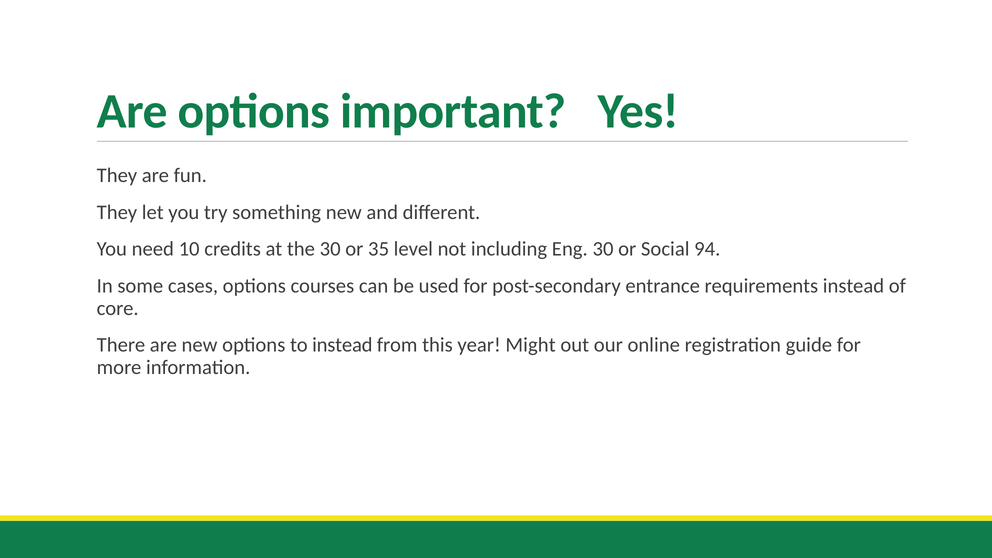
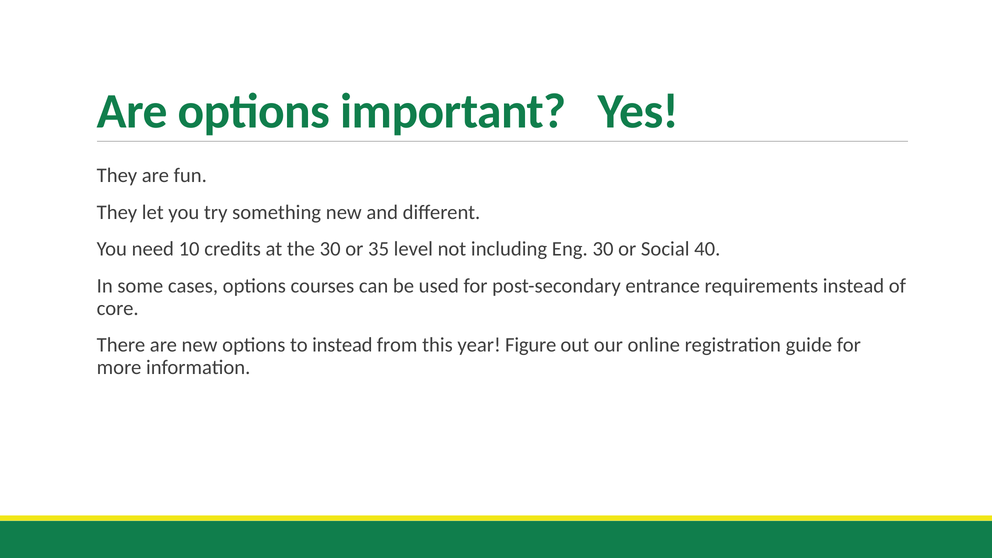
94: 94 -> 40
Might: Might -> Figure
